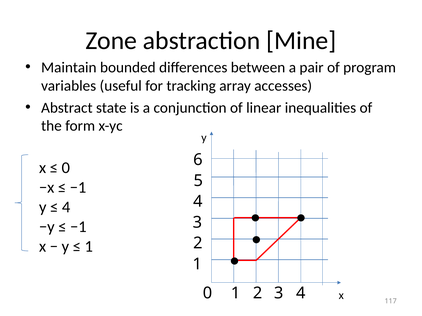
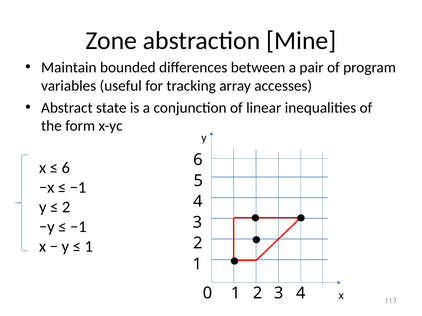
0 at (66, 168): 0 -> 6
4 at (66, 207): 4 -> 2
